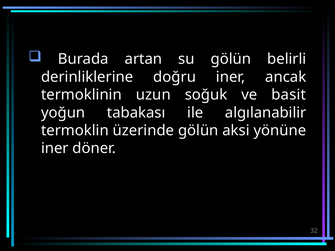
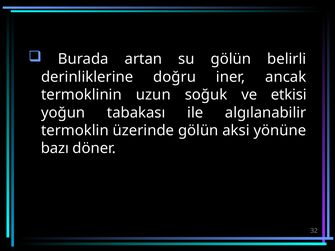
basit: basit -> etkisi
iner at (55, 148): iner -> bazı
